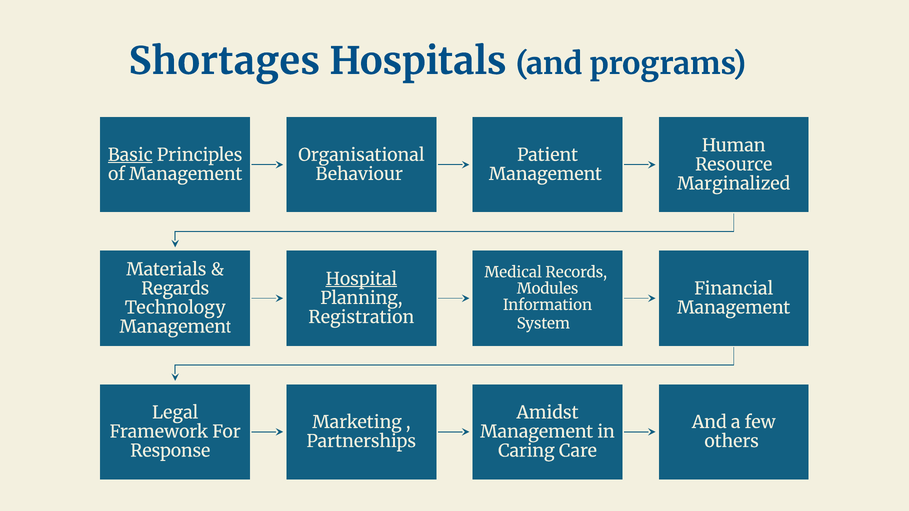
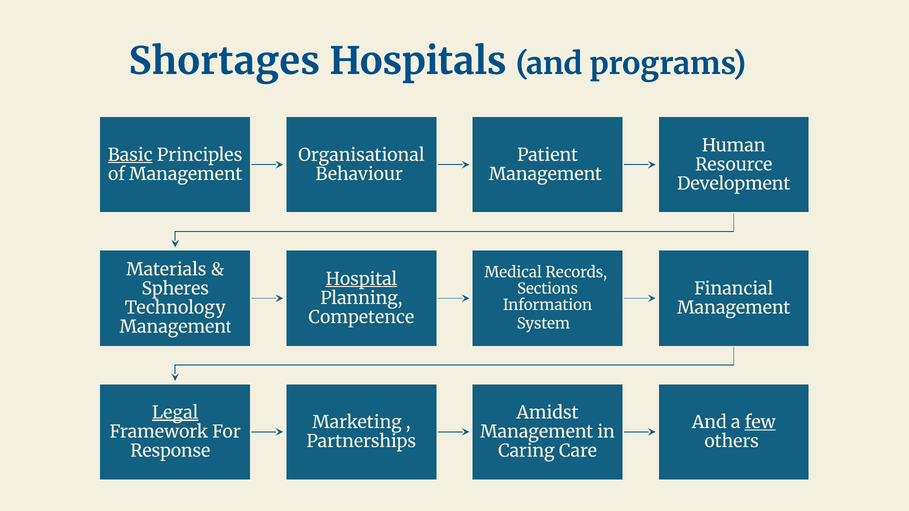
Marginalized: Marginalized -> Development
Regards: Regards -> Spheres
Modules: Modules -> Sections
Registration: Registration -> Competence
Legal underline: none -> present
few underline: none -> present
